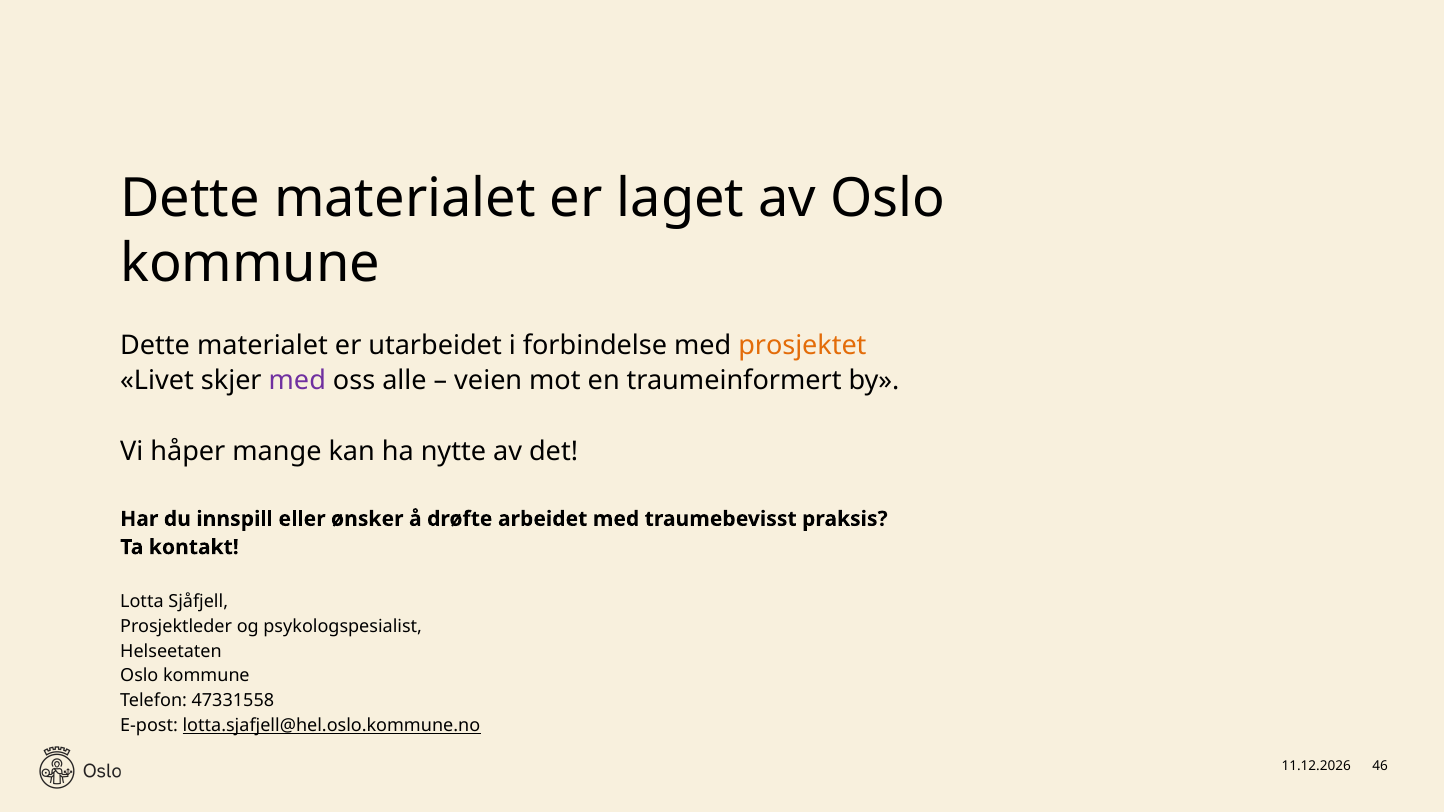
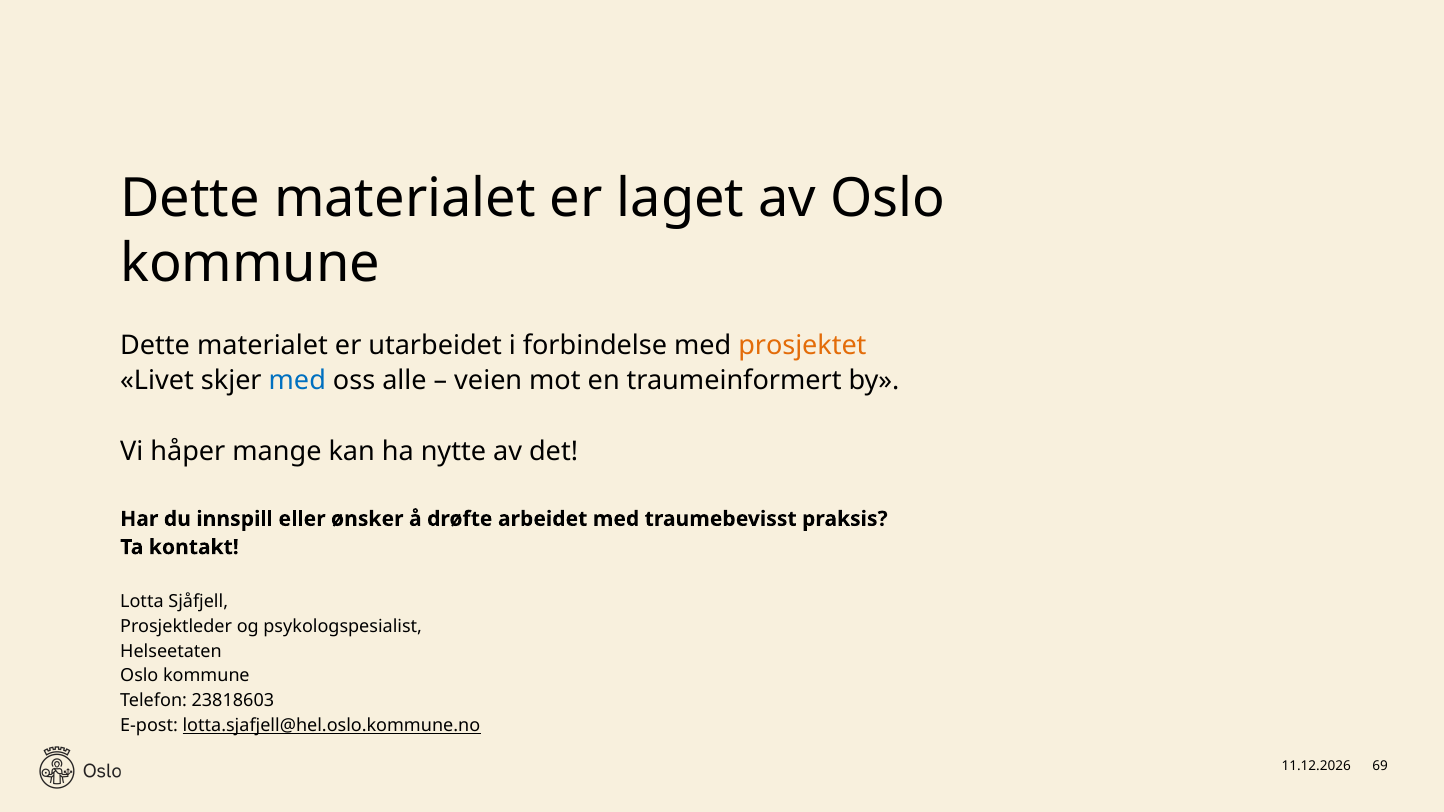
med at (297, 381) colour: purple -> blue
47331558: 47331558 -> 23818603
46: 46 -> 69
